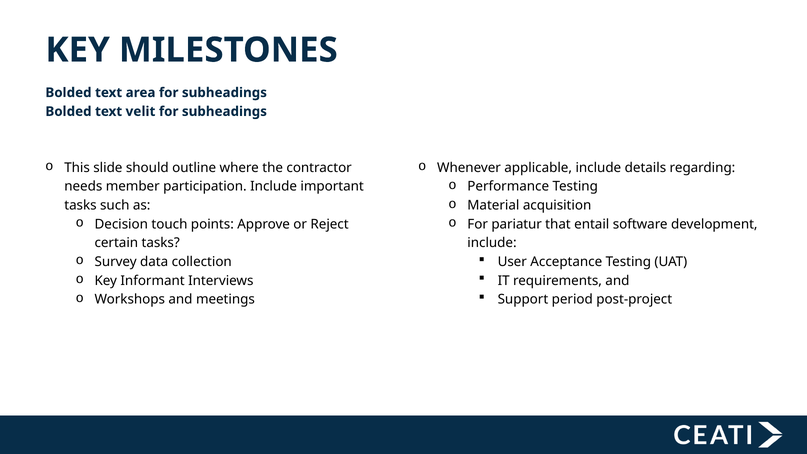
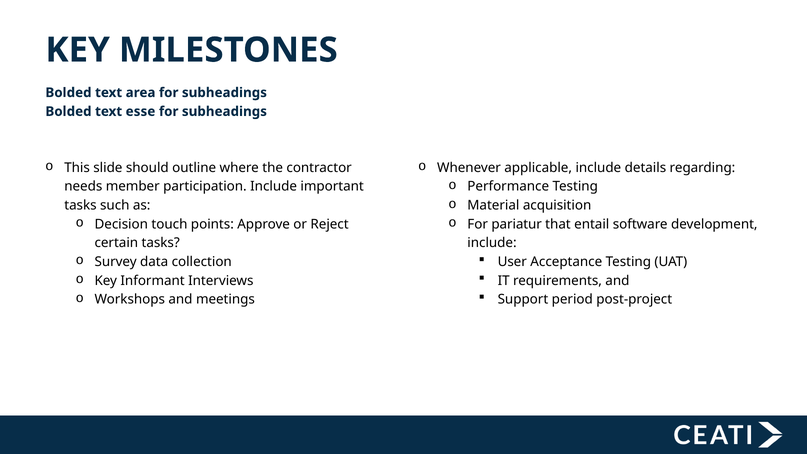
velit: velit -> esse
